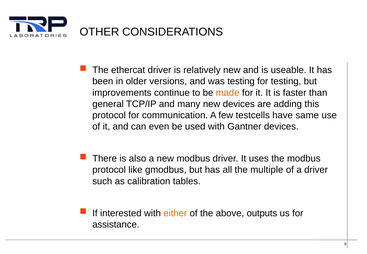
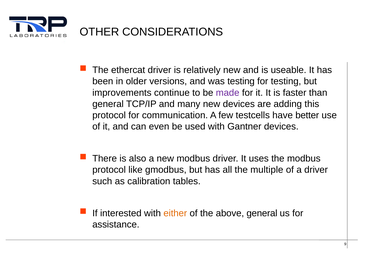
made colour: orange -> purple
same: same -> better
above outputs: outputs -> general
